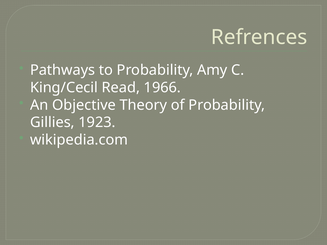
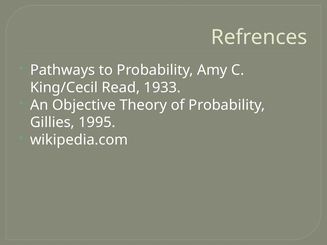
1966: 1966 -> 1933
1923: 1923 -> 1995
